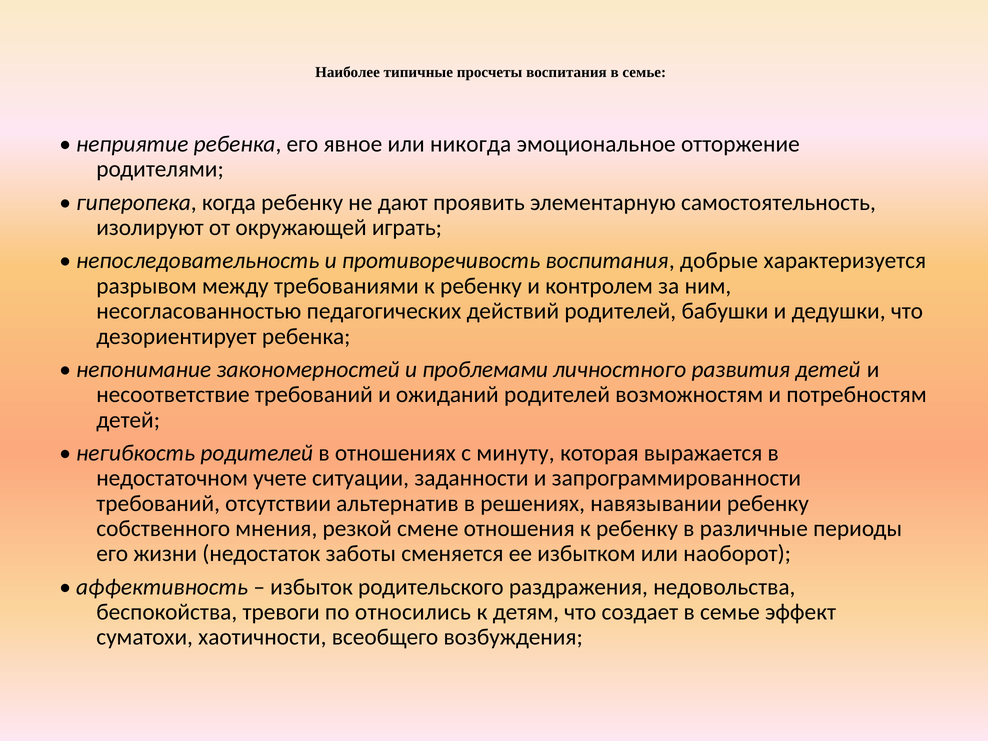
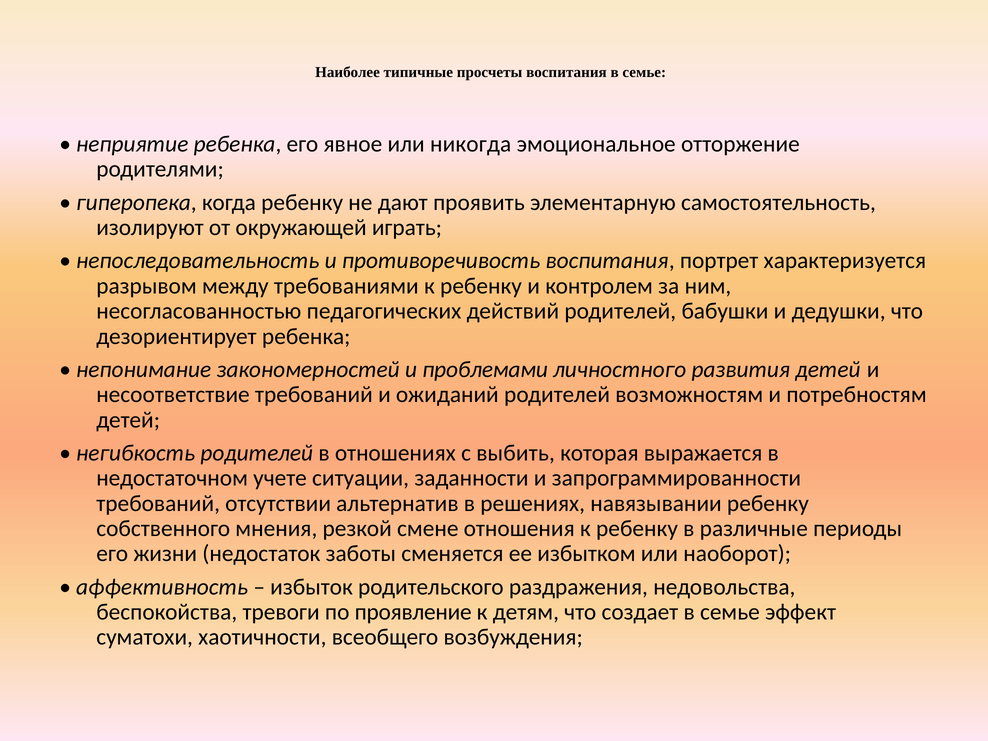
добрые: добрые -> портрет
минуту: минуту -> выбить
относились: относились -> проявление
